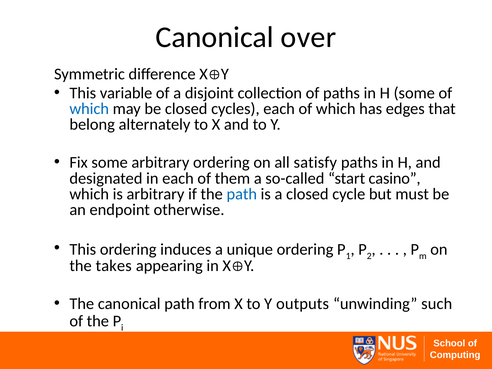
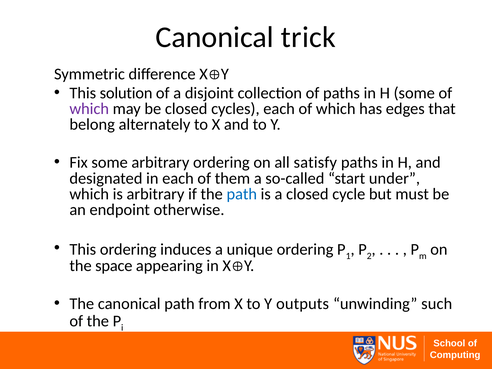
over: over -> trick
variable: variable -> solution
which at (89, 109) colour: blue -> purple
casino: casino -> under
takes: takes -> space
